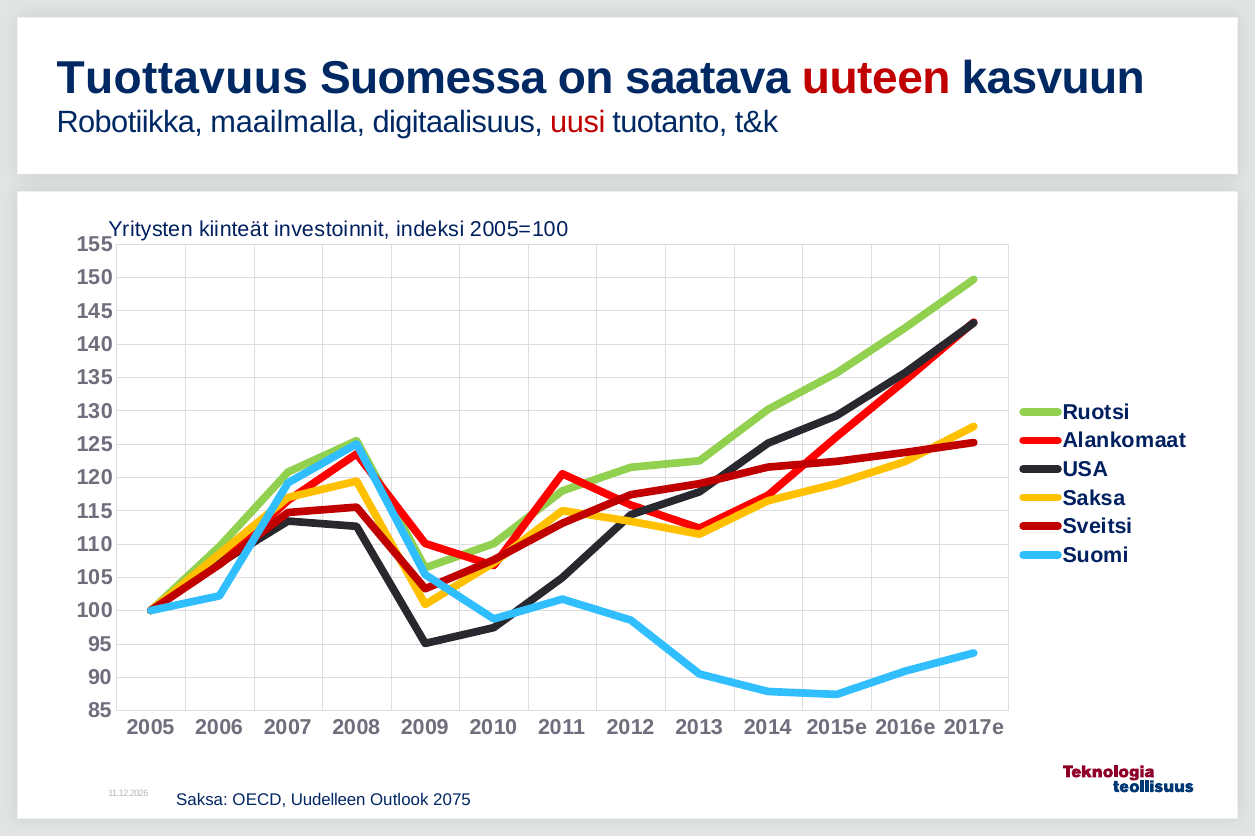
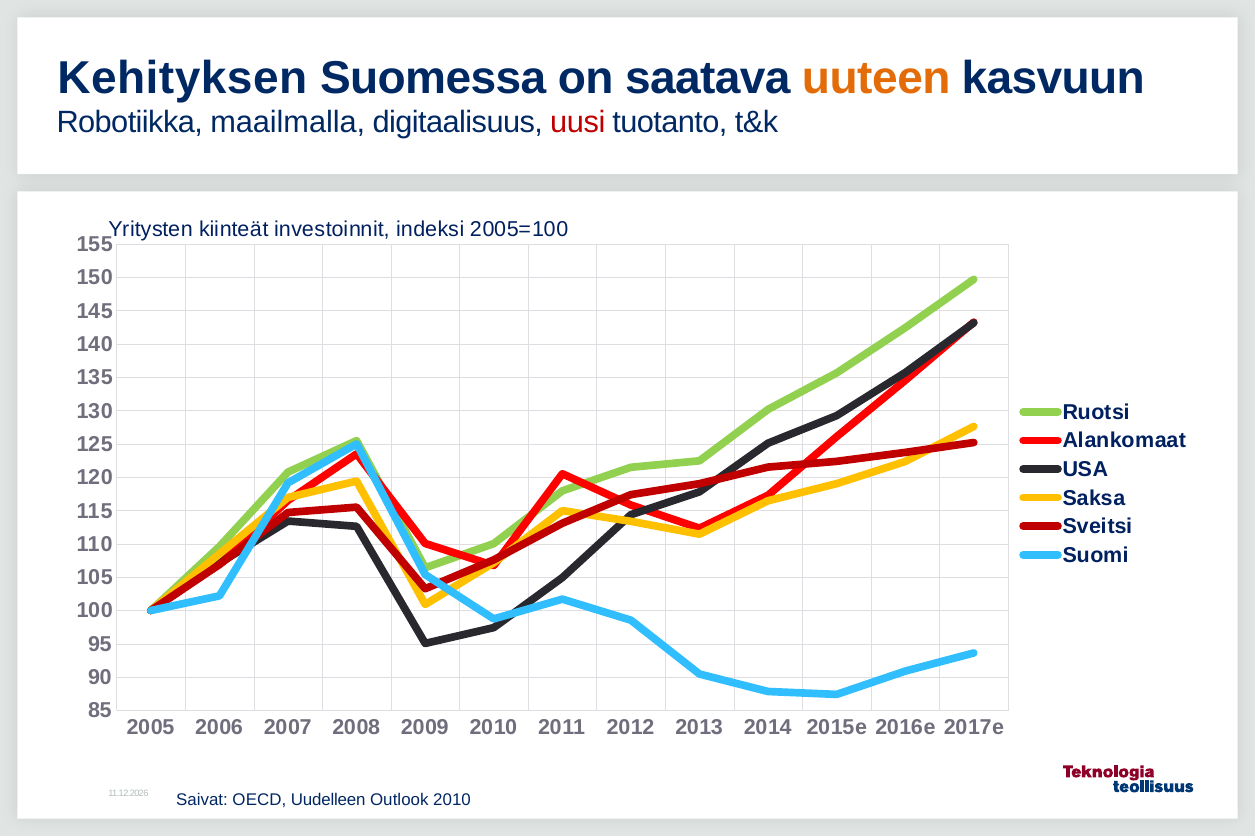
Tuottavuus: Tuottavuus -> Kehityksen
uuteen colour: red -> orange
Saksa at (202, 801): Saksa -> Saivat
Outlook 2075: 2075 -> 2010
